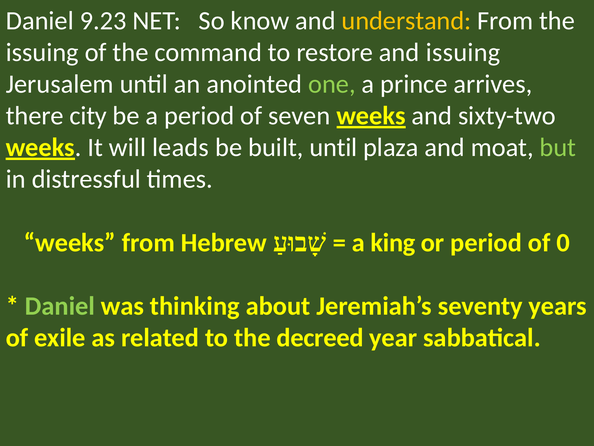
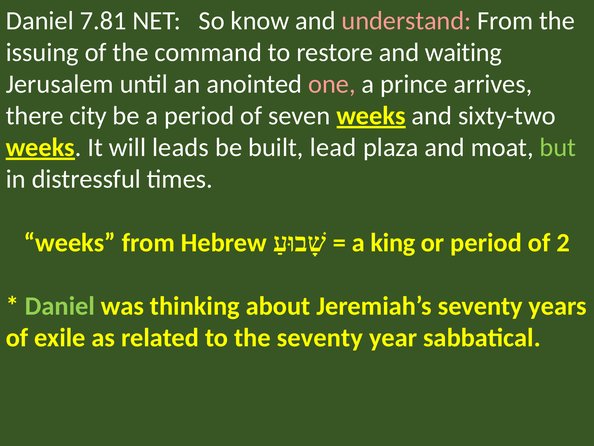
9.23: 9.23 -> 7.81
understand colour: yellow -> pink
and issuing: issuing -> waiting
one colour: light green -> pink
built until: until -> lead
0: 0 -> 2
the decreed: decreed -> seventy
